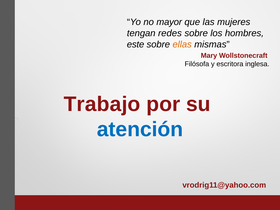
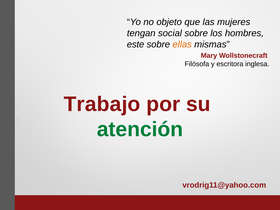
mayor: mayor -> objeto
redes: redes -> social
atención colour: blue -> green
